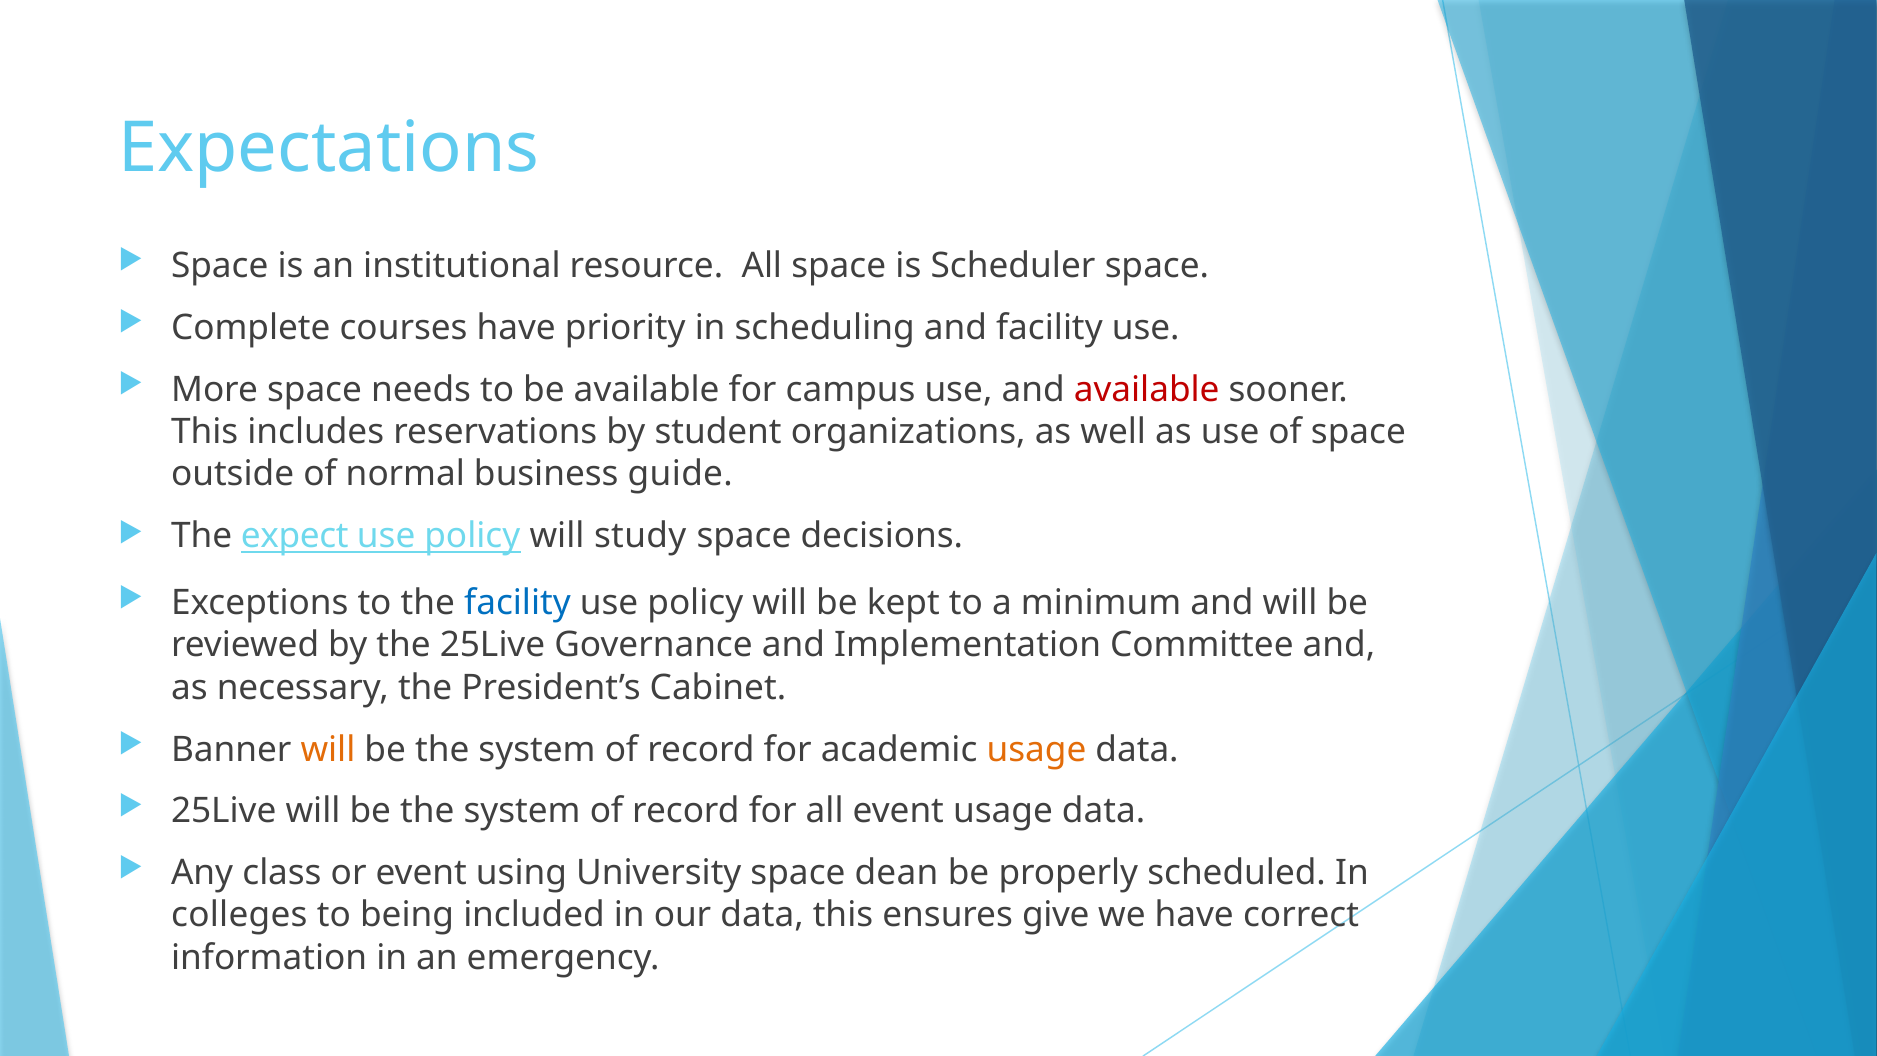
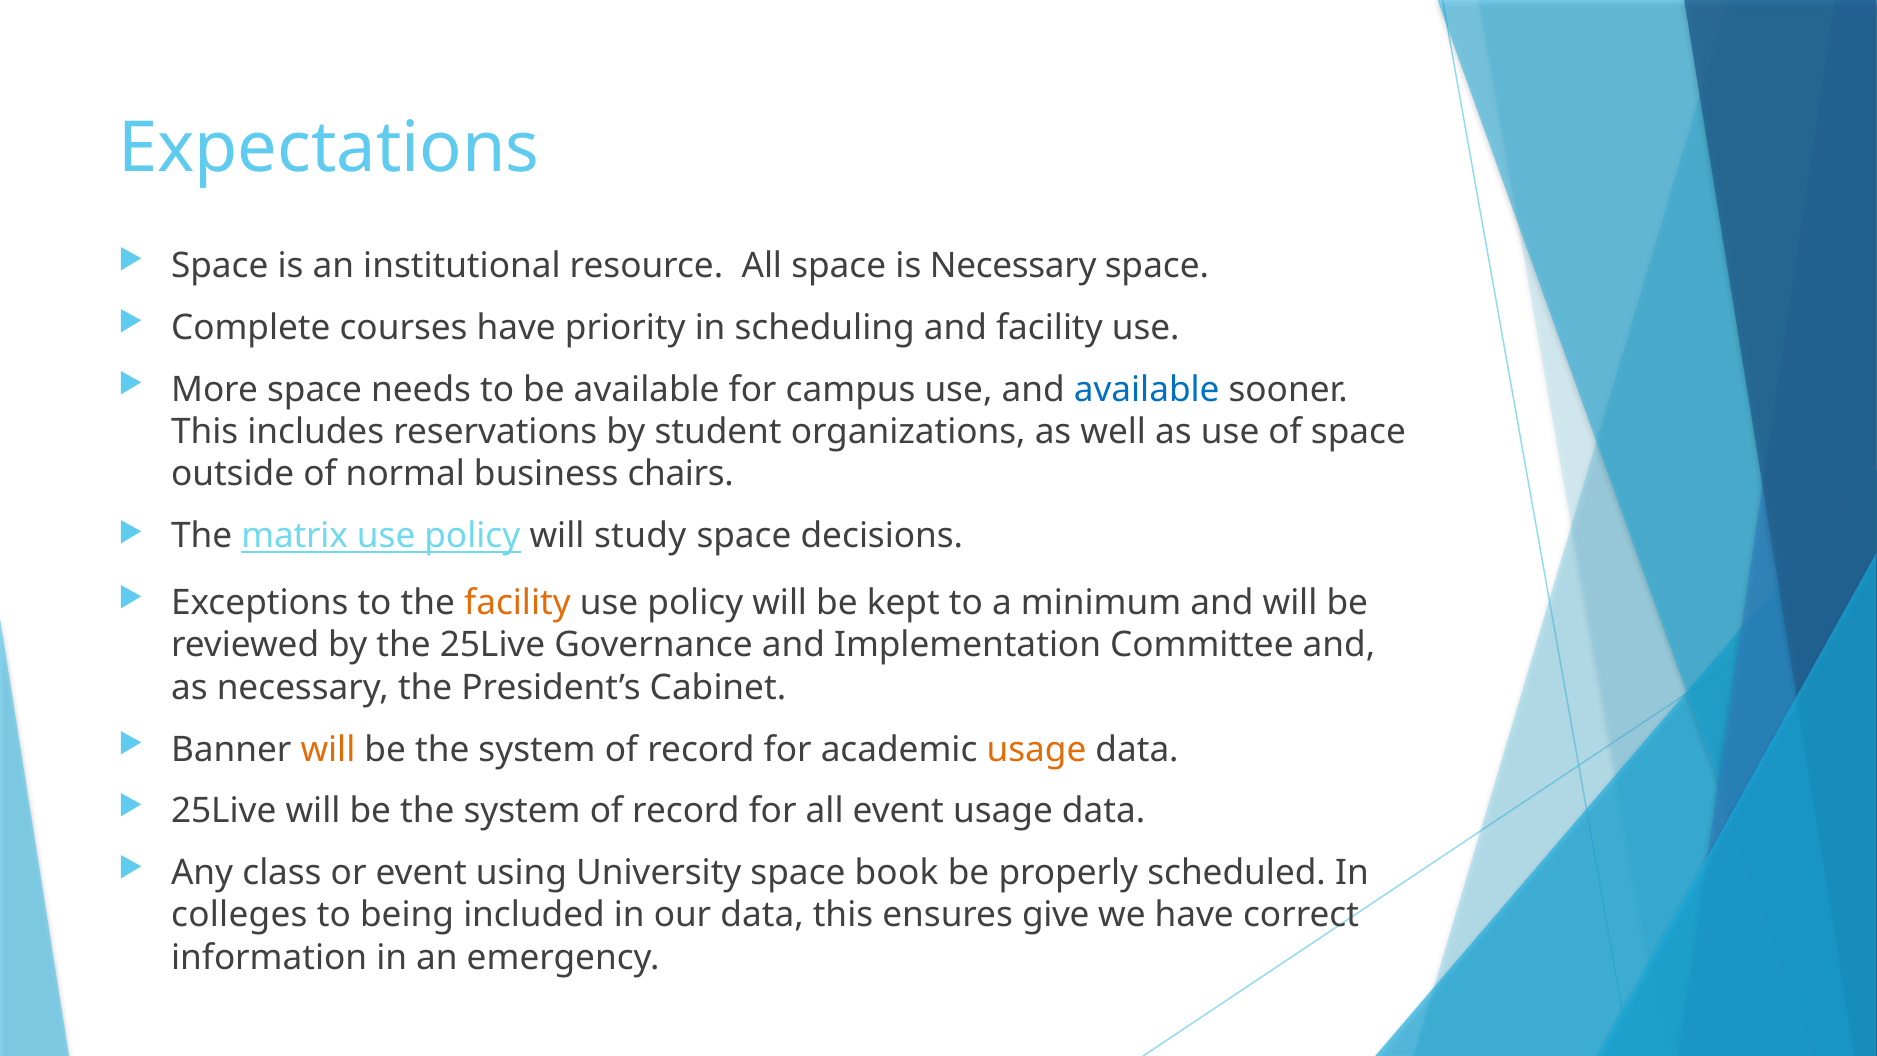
is Scheduler: Scheduler -> Necessary
available at (1147, 389) colour: red -> blue
guide: guide -> chairs
expect: expect -> matrix
facility at (517, 603) colour: blue -> orange
dean: dean -> book
